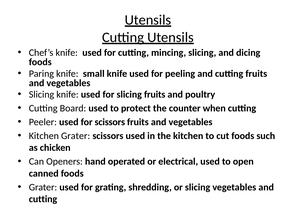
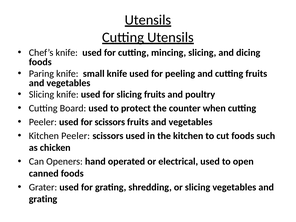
Kitchen Grater: Grater -> Peeler
cutting at (43, 199): cutting -> grating
